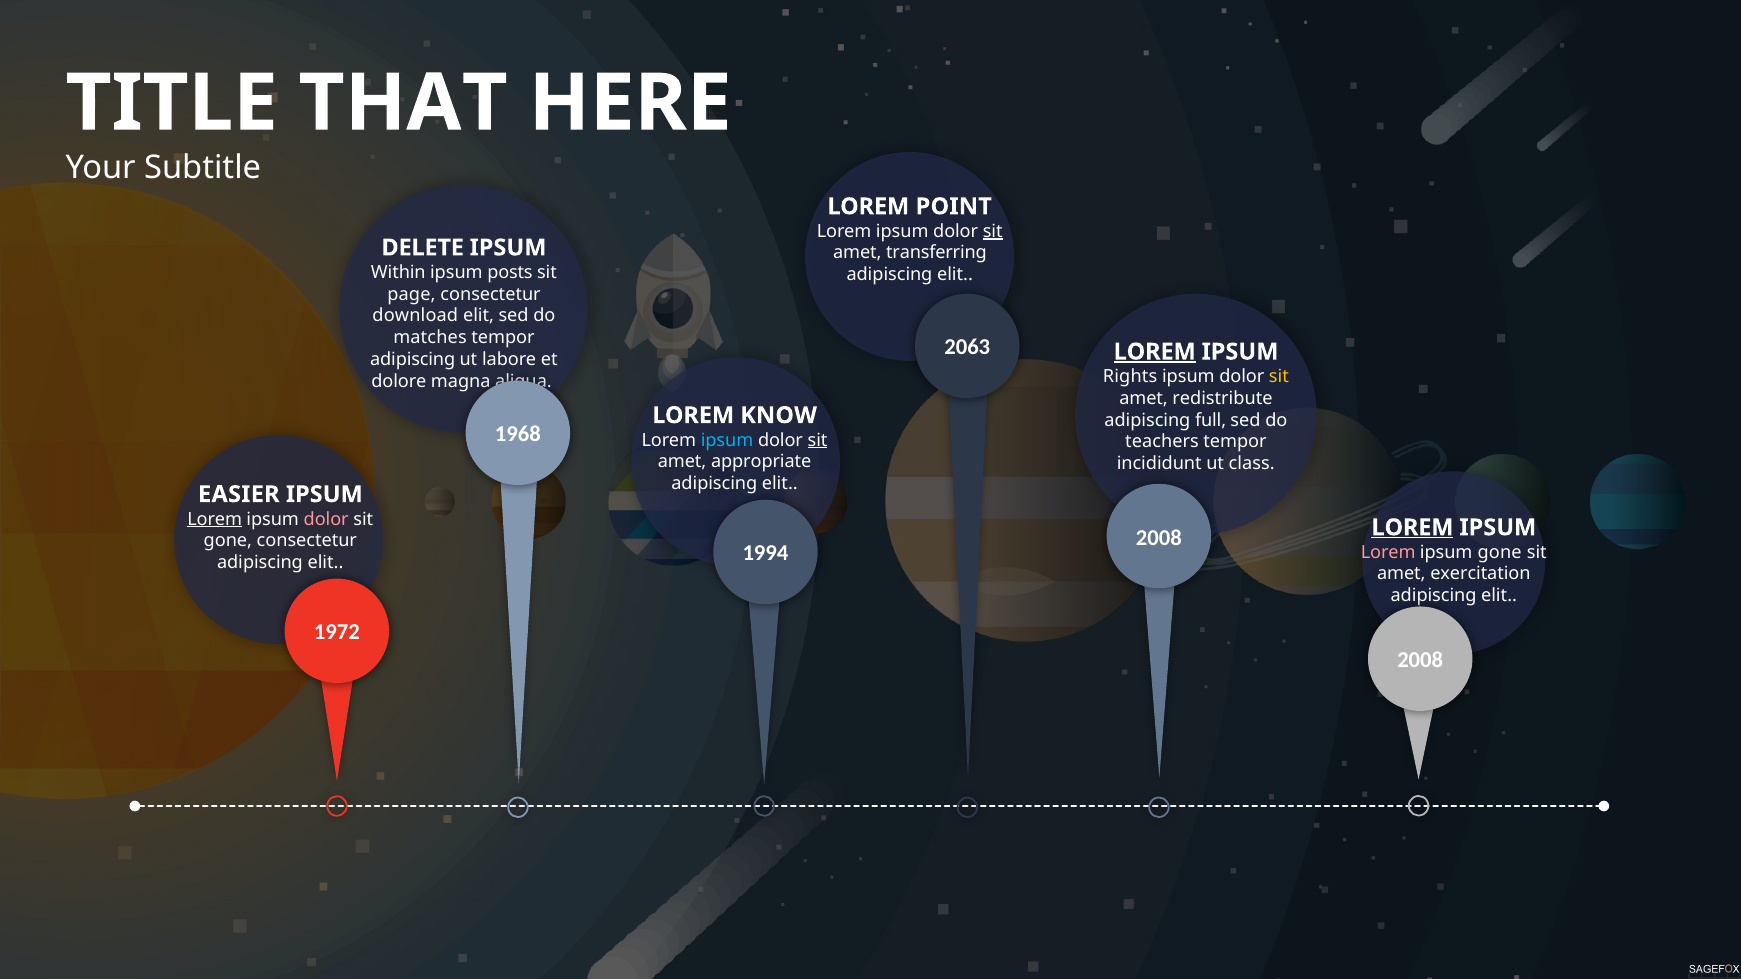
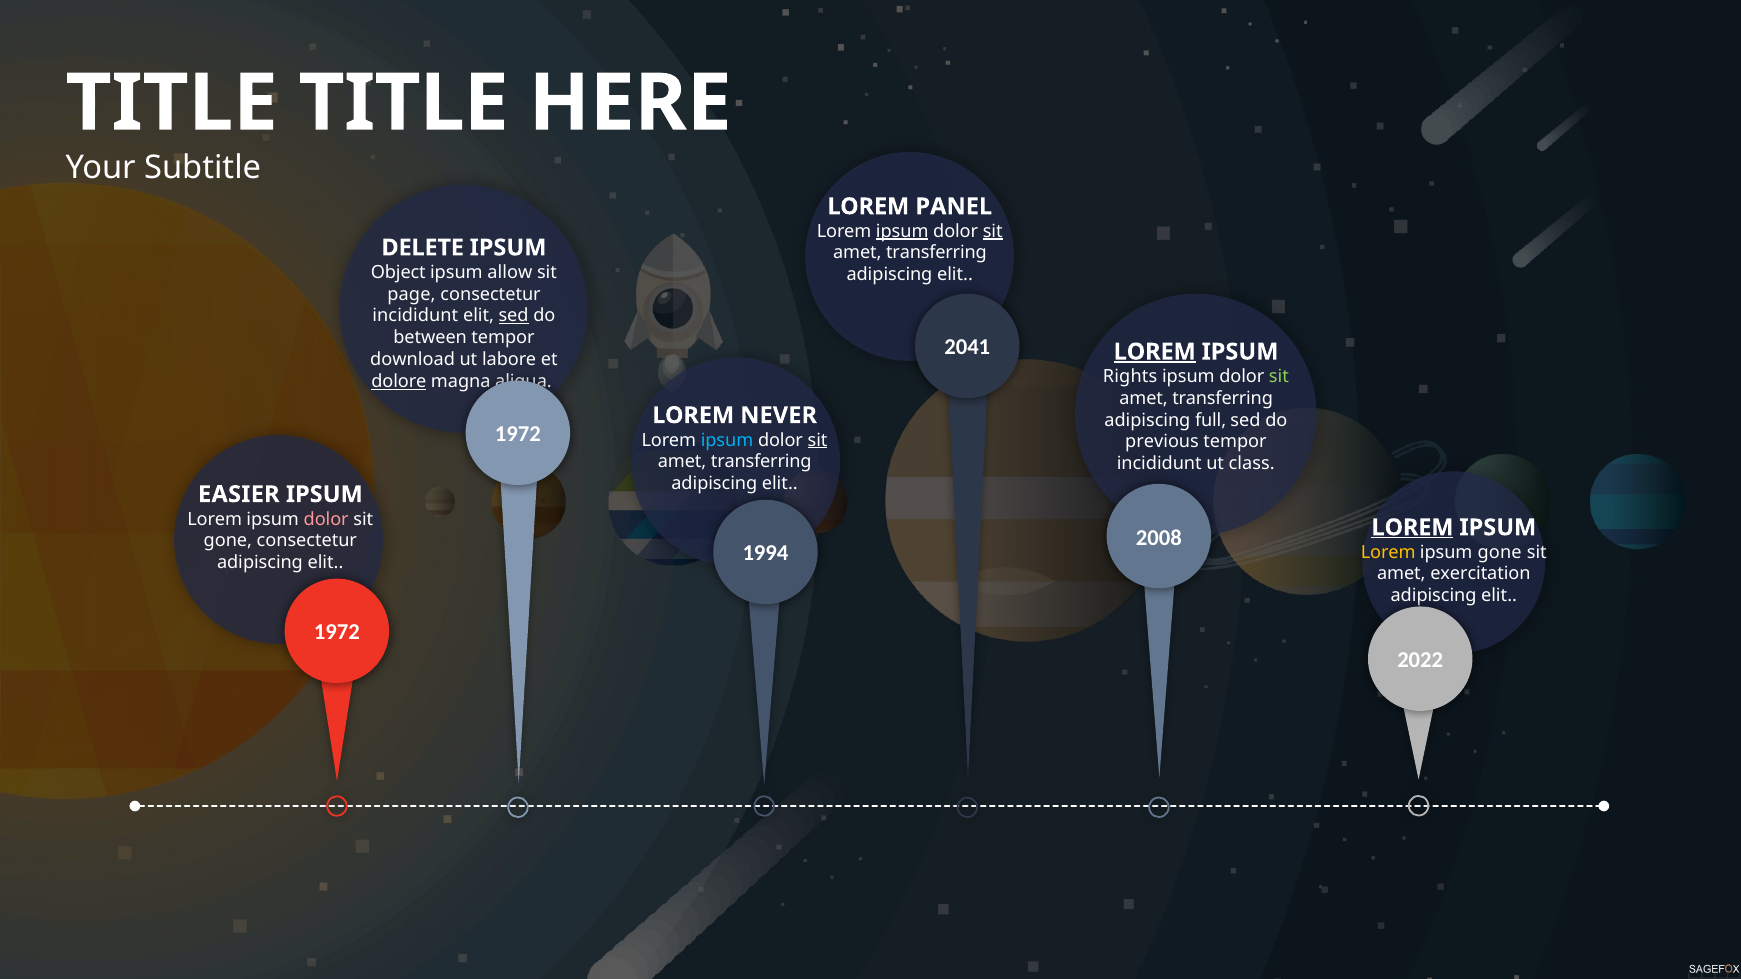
THAT at (403, 103): THAT -> TITLE
POINT: POINT -> PANEL
ipsum at (902, 231) underline: none -> present
Within: Within -> Object
posts: posts -> allow
download at (415, 316): download -> incididunt
sed at (514, 316) underline: none -> present
matches: matches -> between
2063: 2063 -> 2041
adipiscing at (413, 360): adipiscing -> download
sit at (1279, 377) colour: yellow -> light green
dolore underline: none -> present
redistribute at (1223, 398): redistribute -> transferring
KNOW: KNOW -> NEVER
1968 at (518, 434): 1968 -> 1972
teachers: teachers -> previous
appropriate at (761, 462): appropriate -> transferring
Lorem at (215, 519) underline: present -> none
Lorem at (1388, 552) colour: pink -> yellow
2008 at (1420, 660): 2008 -> 2022
